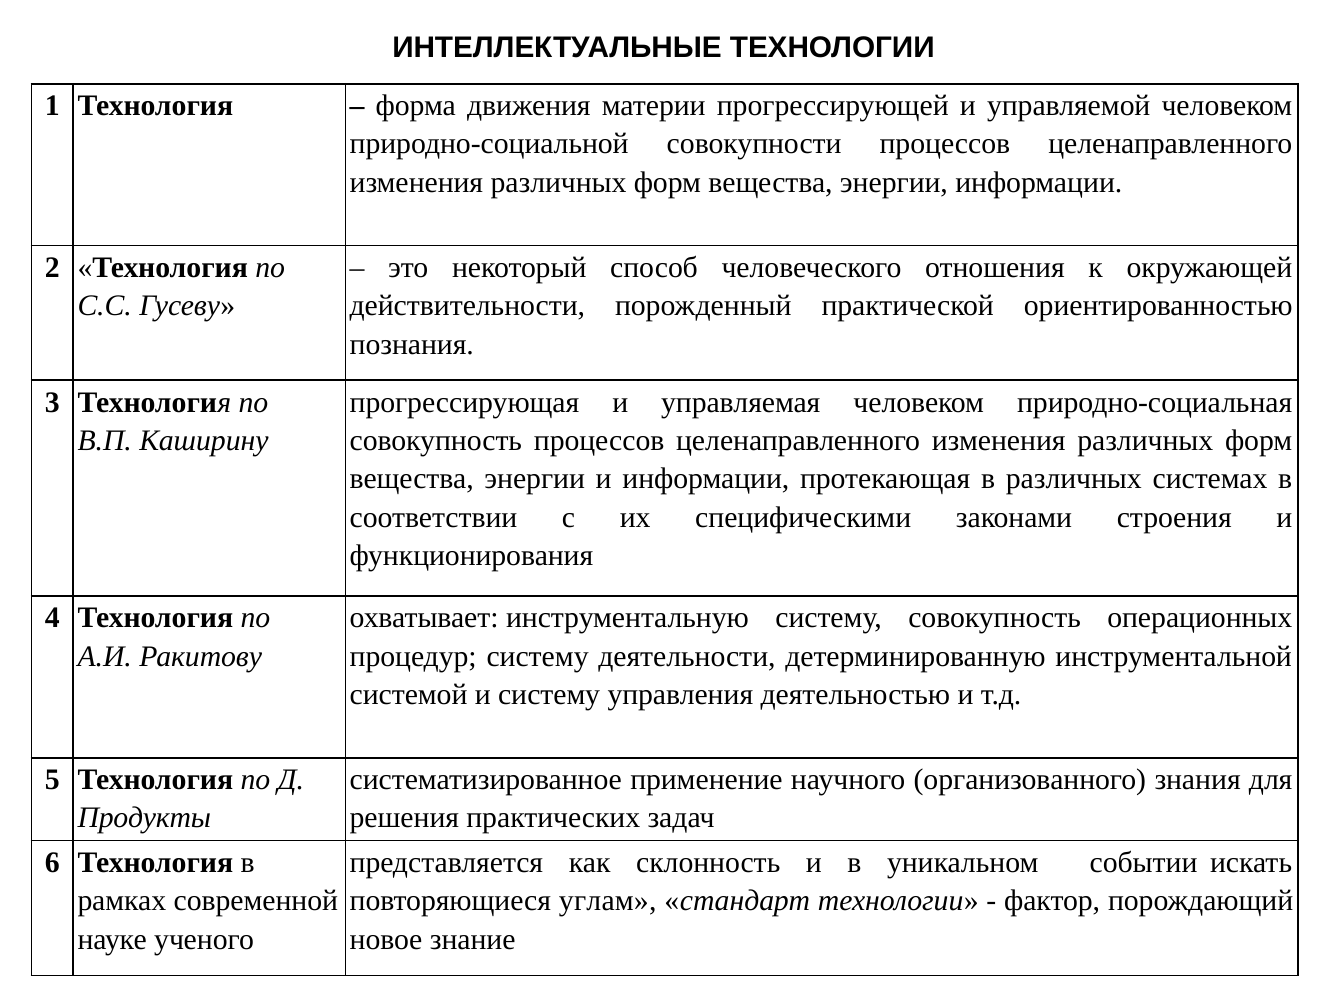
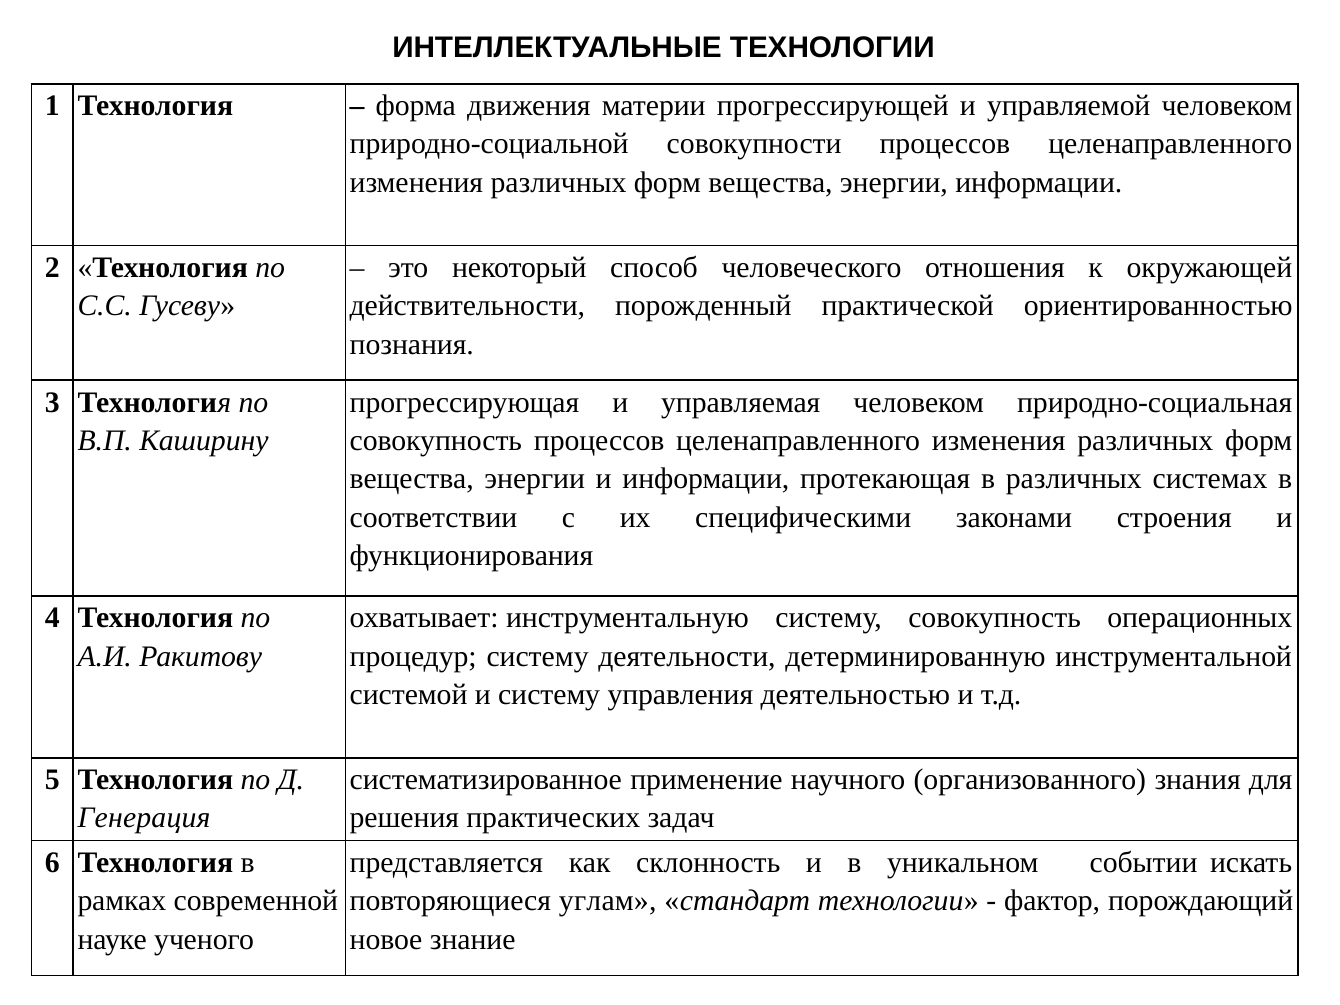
Продукты: Продукты -> Генерация
